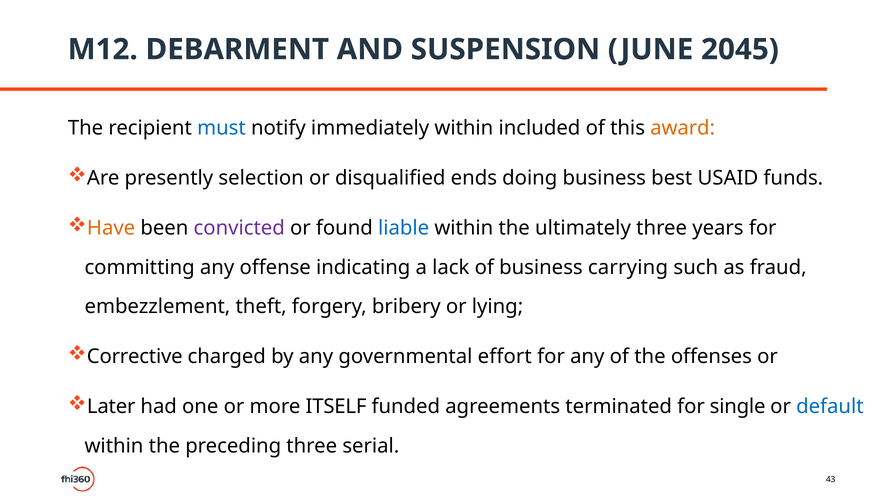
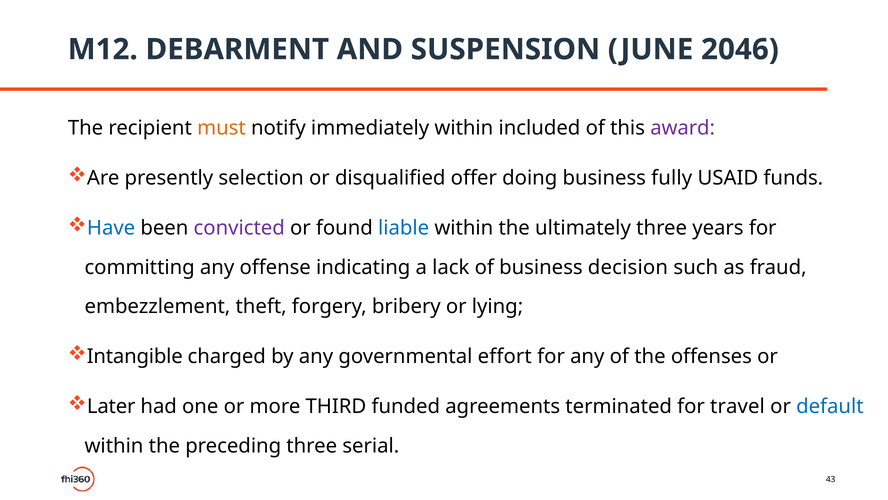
2045: 2045 -> 2046
must colour: blue -> orange
award colour: orange -> purple
ends: ends -> offer
best: best -> fully
Have colour: orange -> blue
carrying: carrying -> decision
Corrective: Corrective -> Intangible
ITSELF: ITSELF -> THIRD
single: single -> travel
